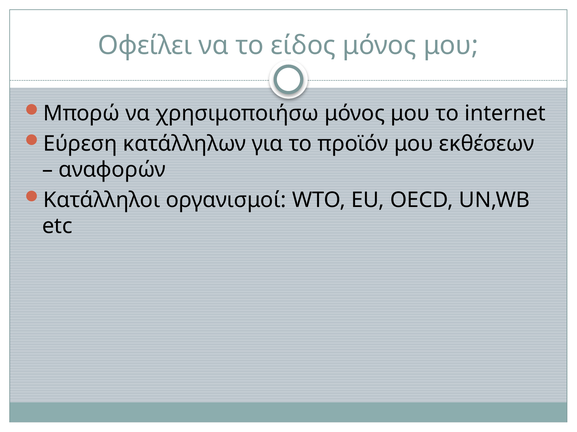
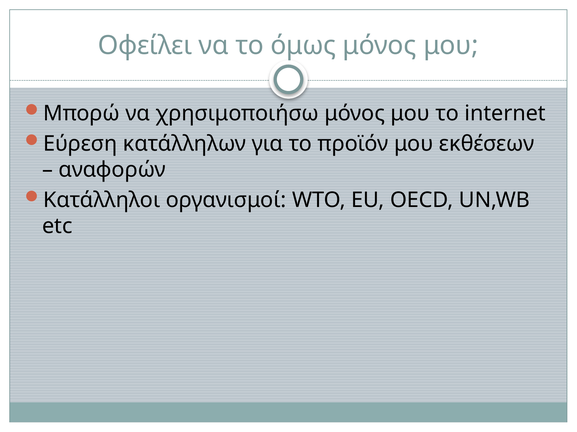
είδος: είδος -> όμως
